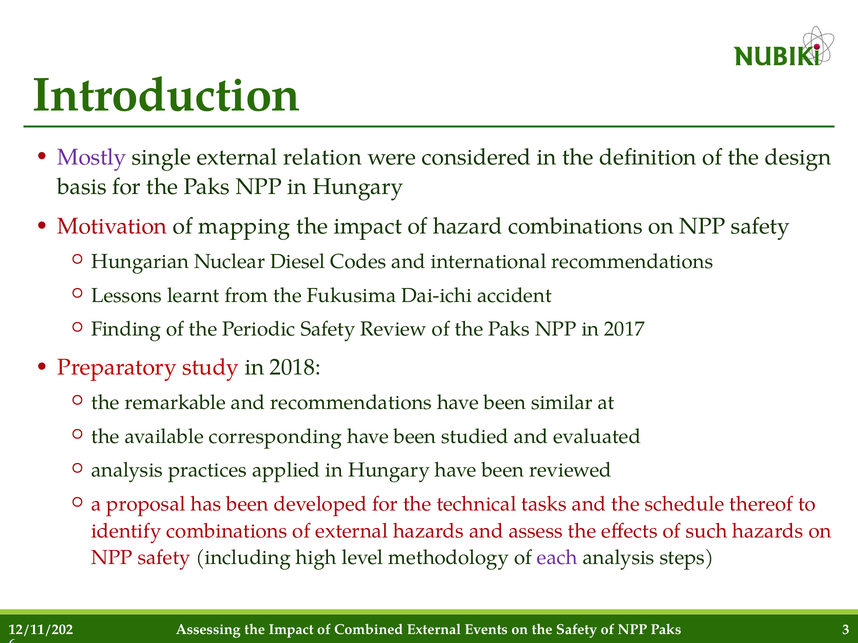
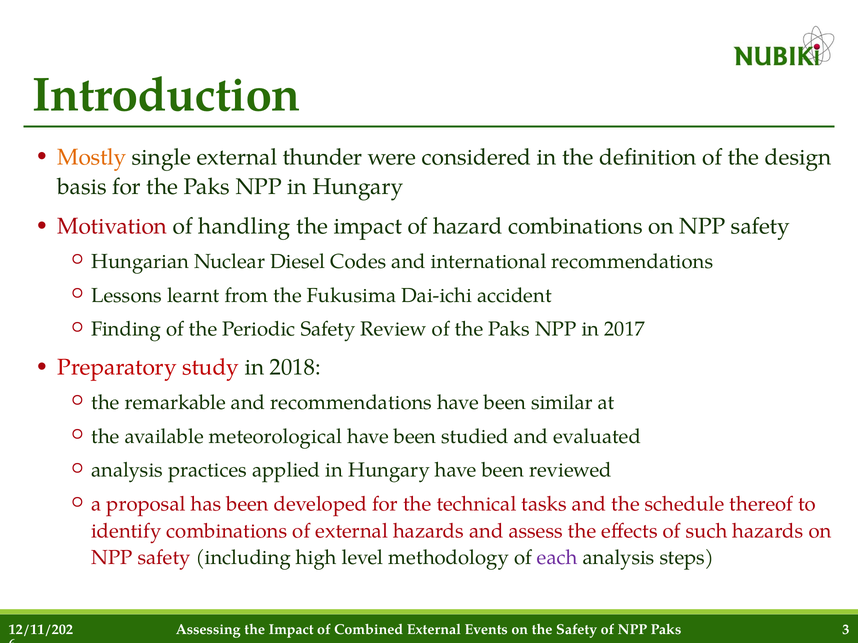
Mostly colour: purple -> orange
relation: relation -> thunder
mapping: mapping -> handling
corresponding: corresponding -> meteorological
